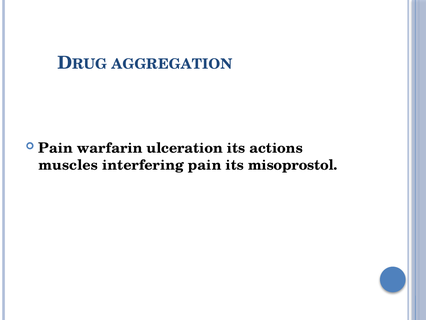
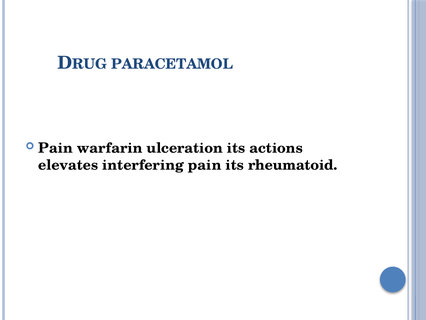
AGGREGATION: AGGREGATION -> PARACETAMOL
muscles: muscles -> elevates
misoprostol: misoprostol -> rheumatoid
